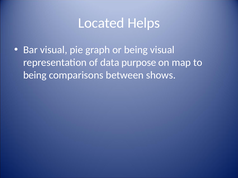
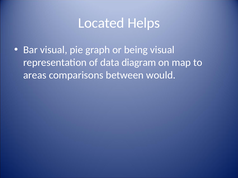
purpose: purpose -> diagram
being at (35, 75): being -> areas
shows: shows -> would
